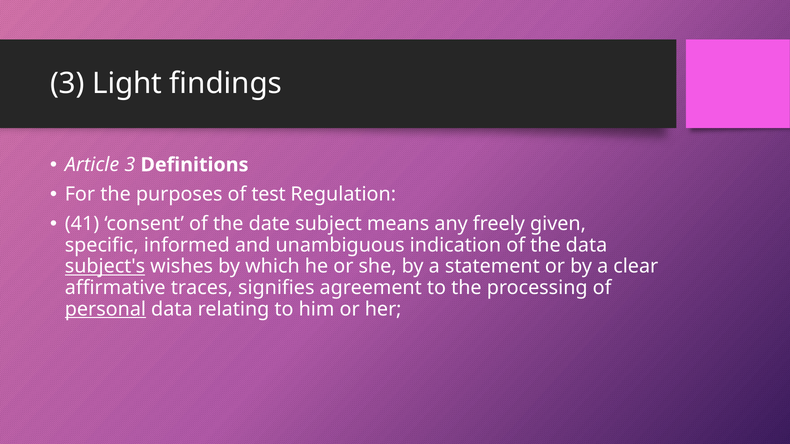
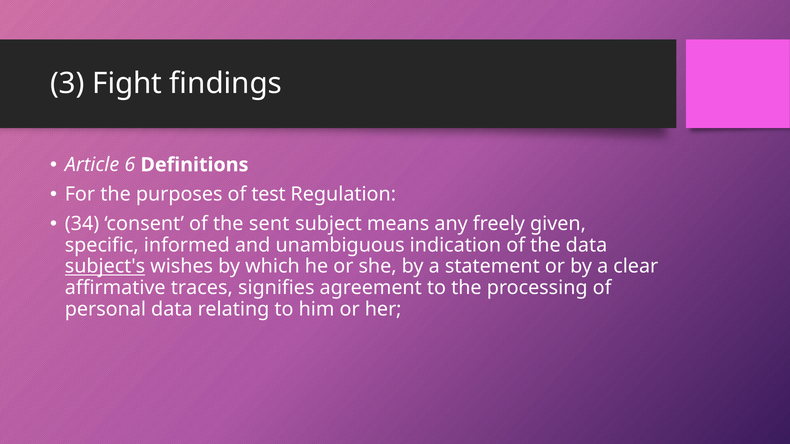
Light: Light -> Fight
Article 3: 3 -> 6
41: 41 -> 34
date: date -> sent
personal underline: present -> none
